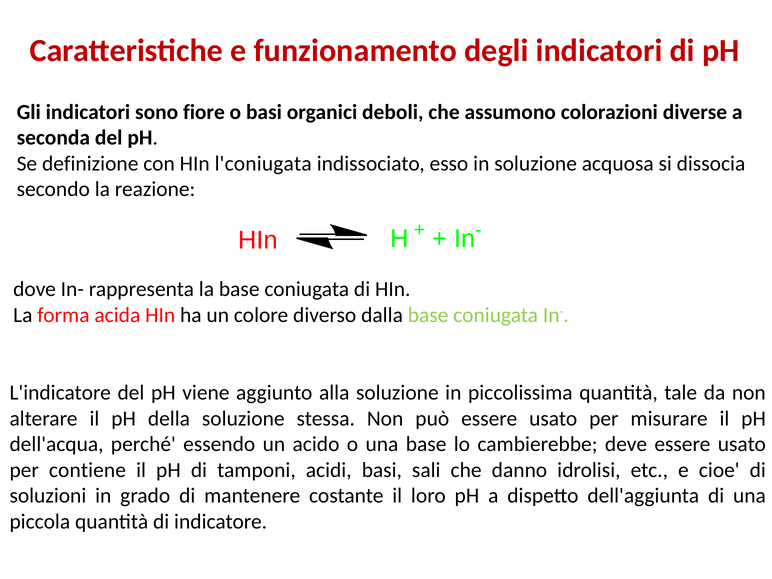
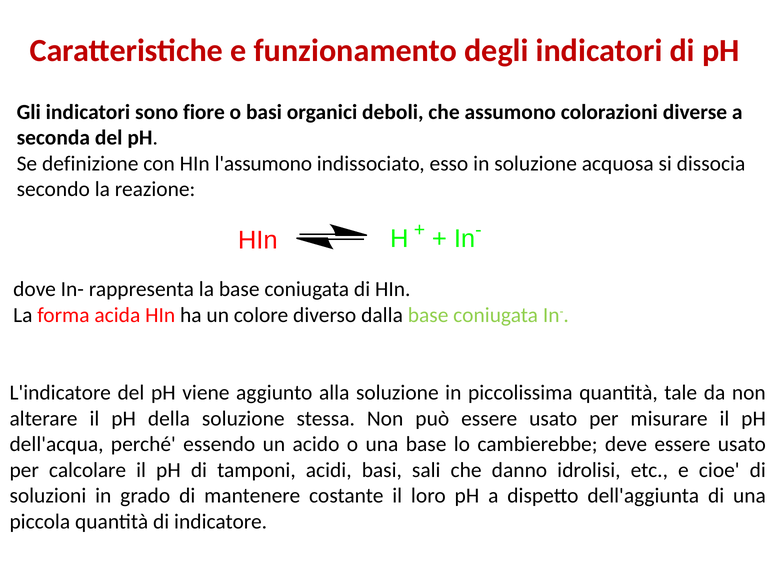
l'coniugata: l'coniugata -> l'assumono
contiene: contiene -> calcolare
